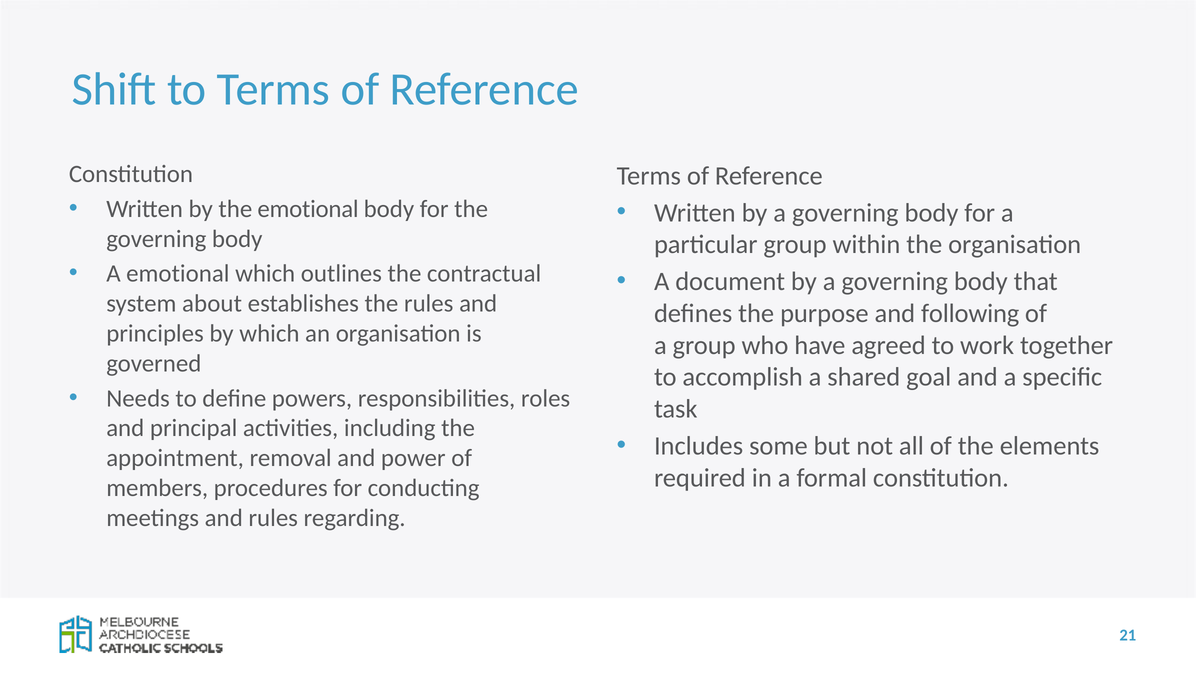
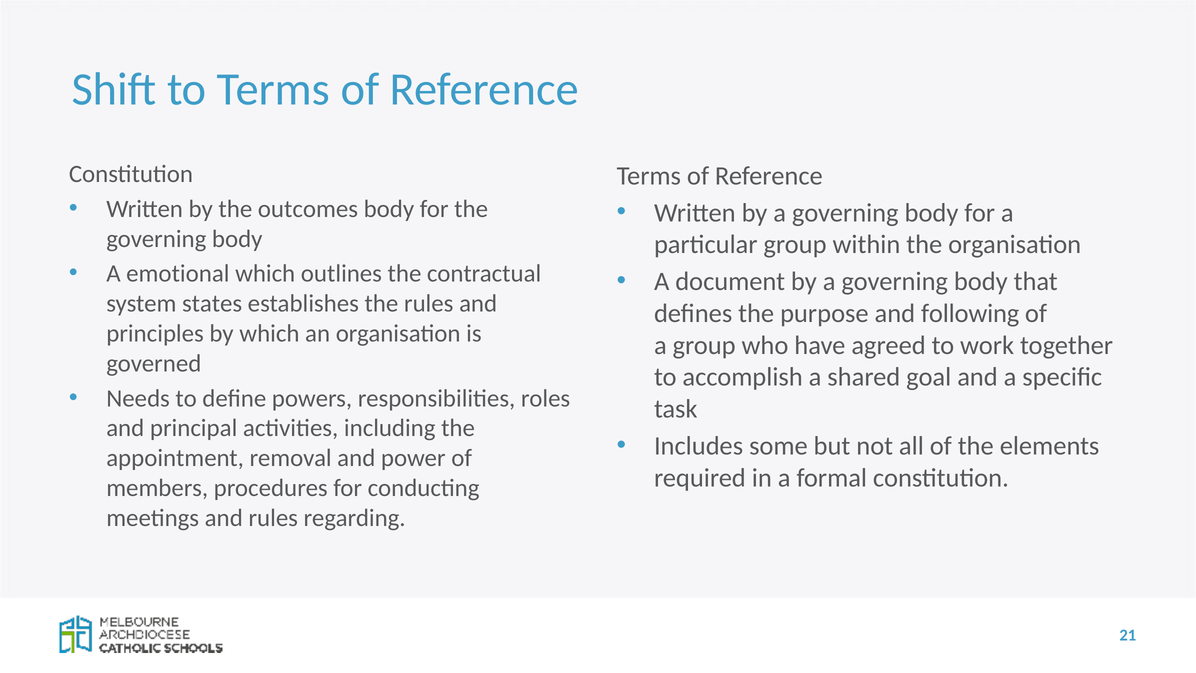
the emotional: emotional -> outcomes
about: about -> states
